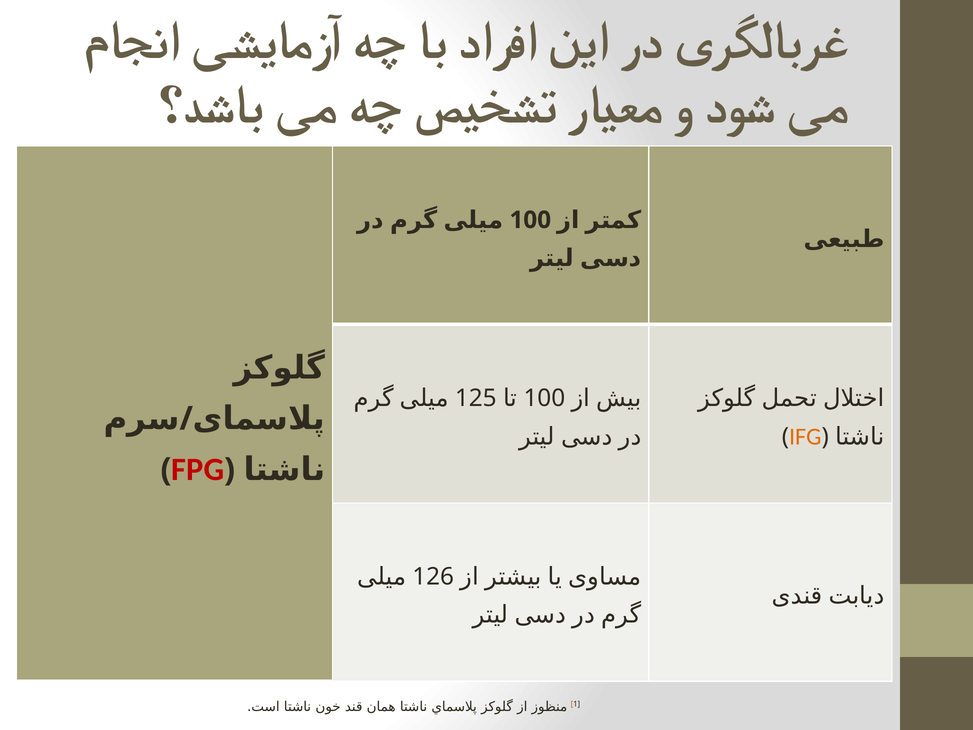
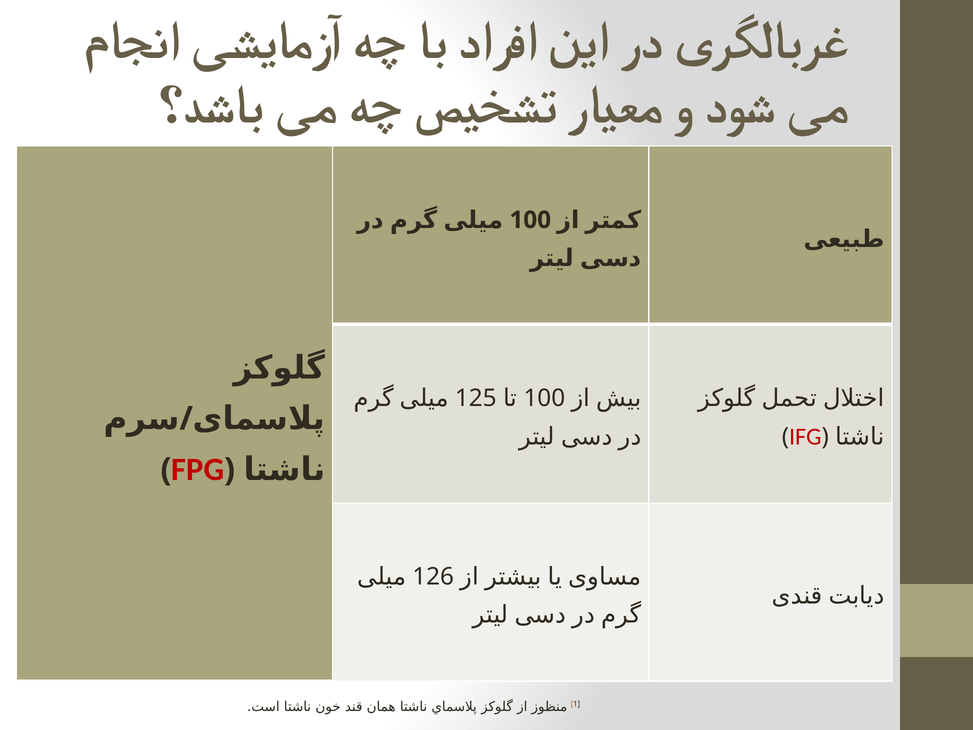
IFG colour: orange -> red
